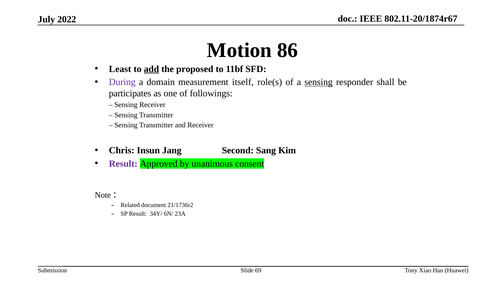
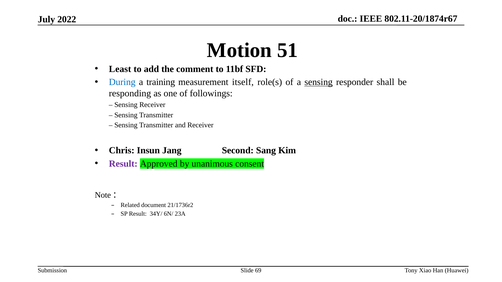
86: 86 -> 51
add underline: present -> none
proposed: proposed -> comment
During colour: purple -> blue
domain: domain -> training
participates: participates -> responding
